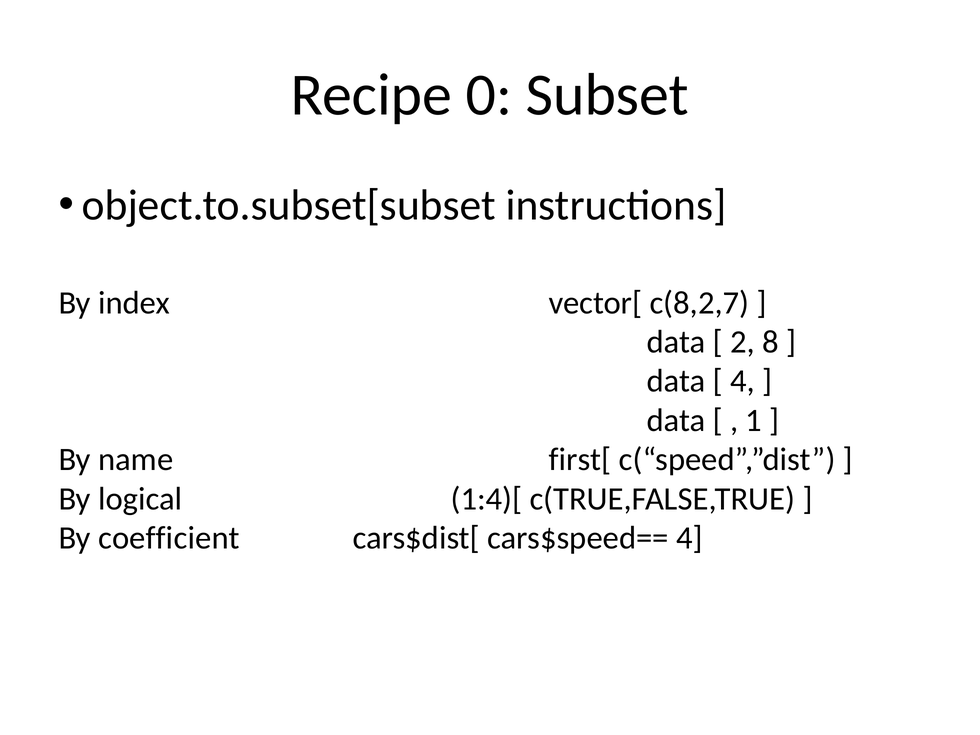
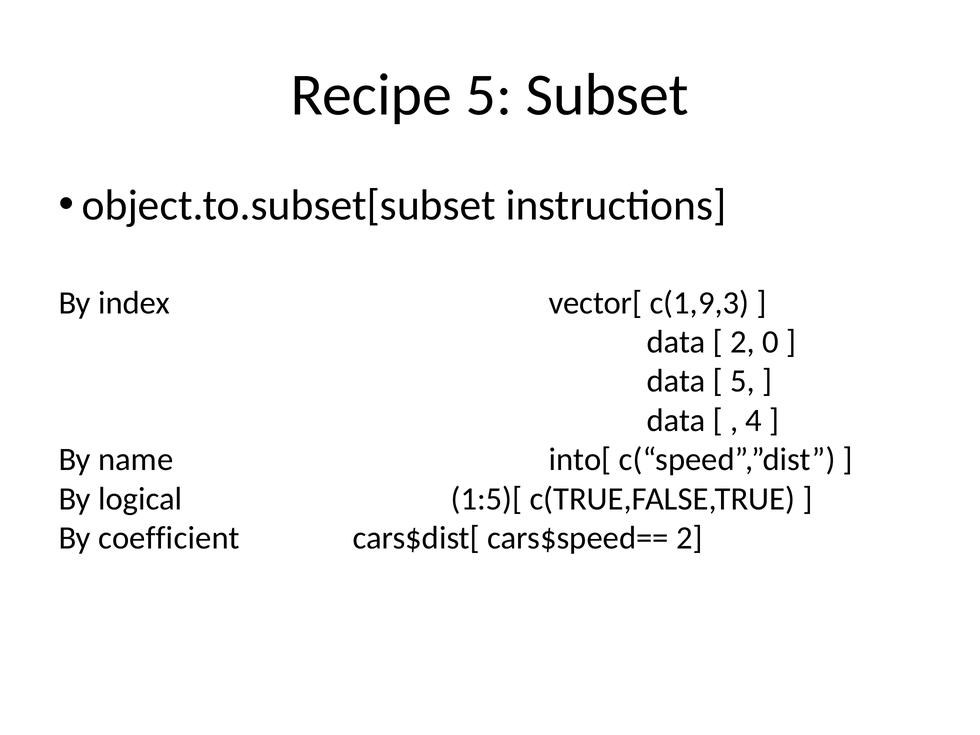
Recipe 0: 0 -> 5
c(8,2,7: c(8,2,7 -> c(1,9,3
8: 8 -> 0
4 at (742, 381): 4 -> 5
1: 1 -> 4
first[: first[ -> into[
1:4)[: 1:4)[ -> 1:5)[
cars$speed== 4: 4 -> 2
